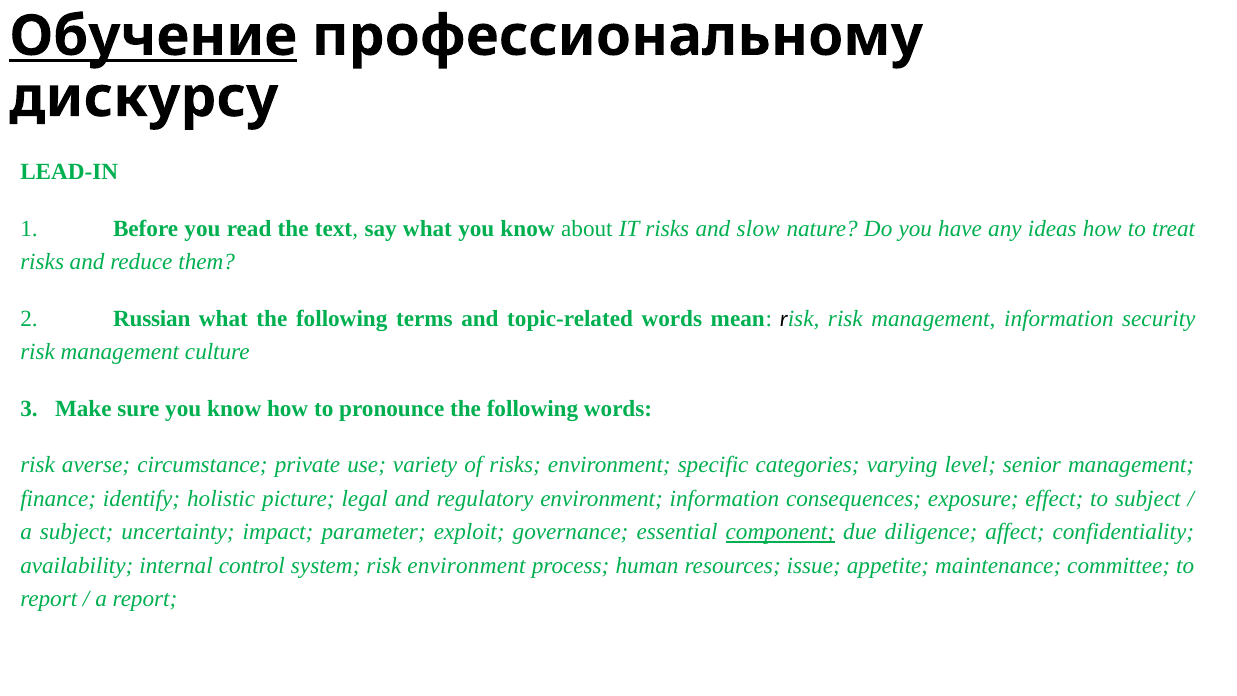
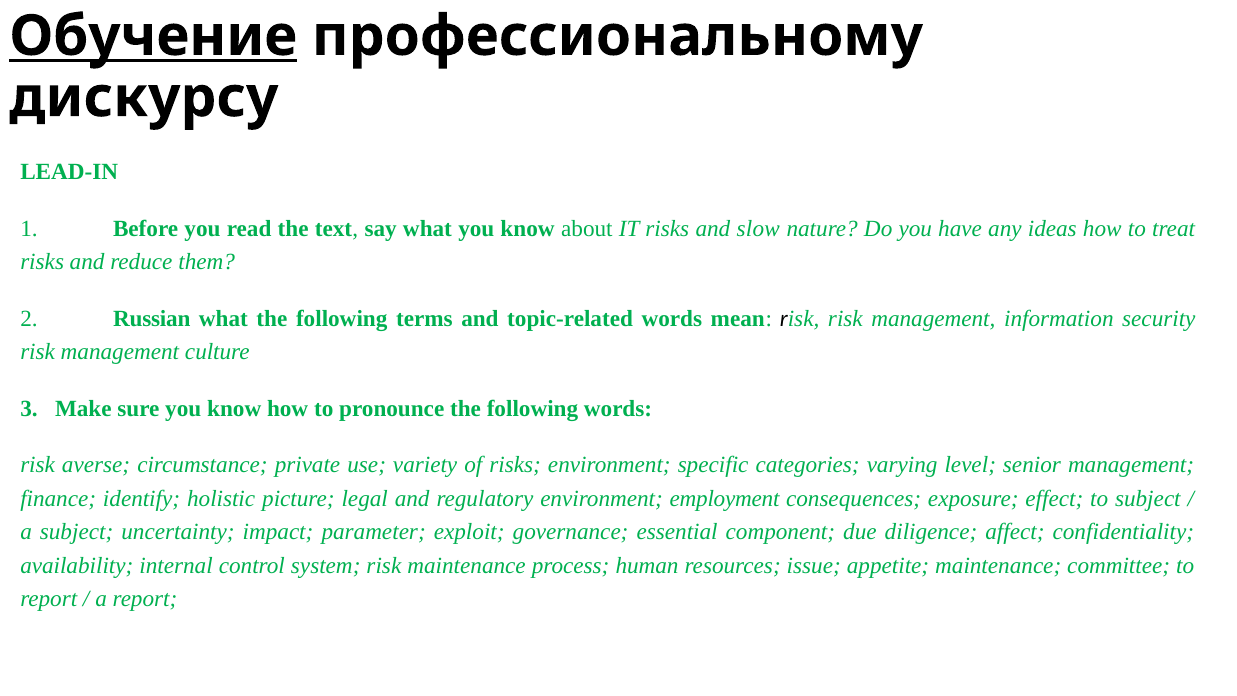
environment information: information -> employment
component underline: present -> none
risk environment: environment -> maintenance
